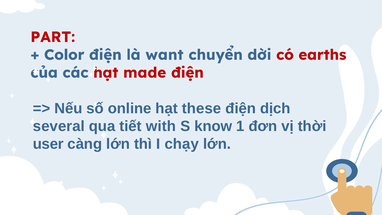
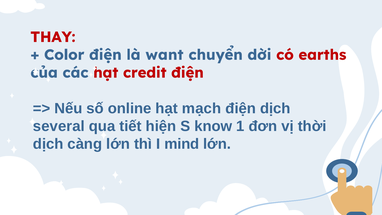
PART: PART -> THAY
made: made -> credit
these: these -> mạch
with: with -> hiện
user at (48, 144): user -> dịch
chạy: chạy -> mind
